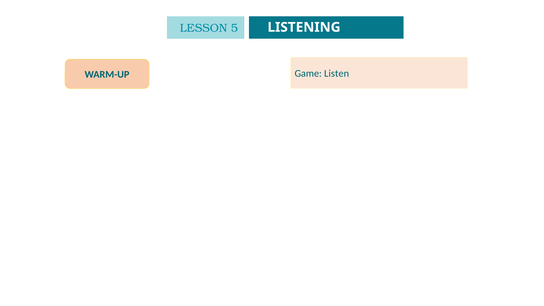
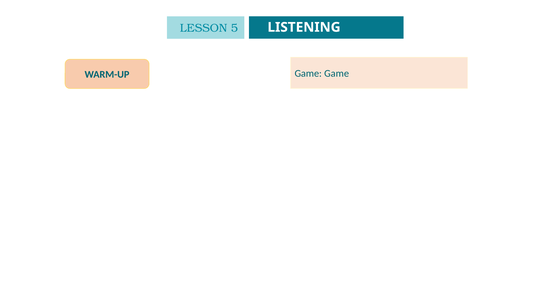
Game Listen: Listen -> Game
